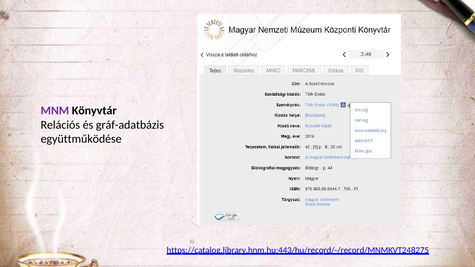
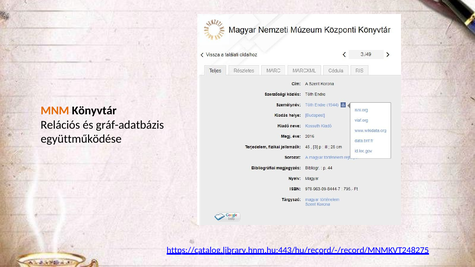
MNM colour: purple -> orange
